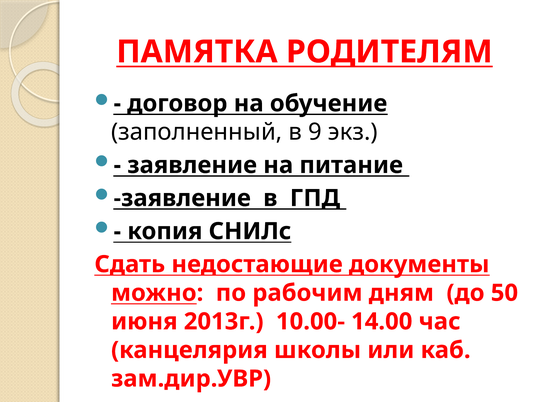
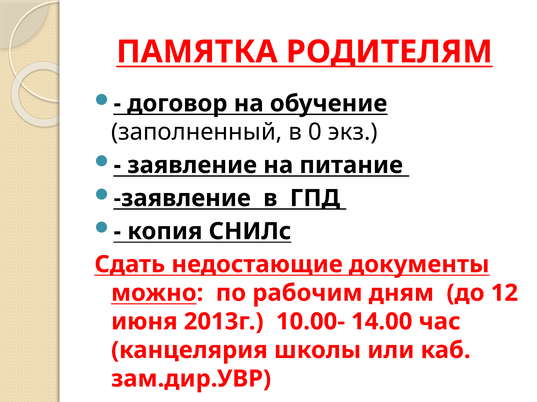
9: 9 -> 0
50: 50 -> 12
